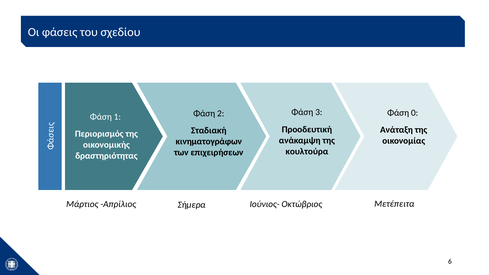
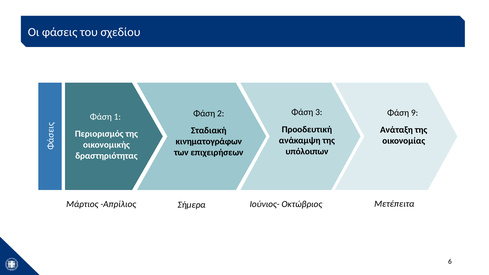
0: 0 -> 9
κουλτούρα: κουλτούρα -> υπόλοιπων
